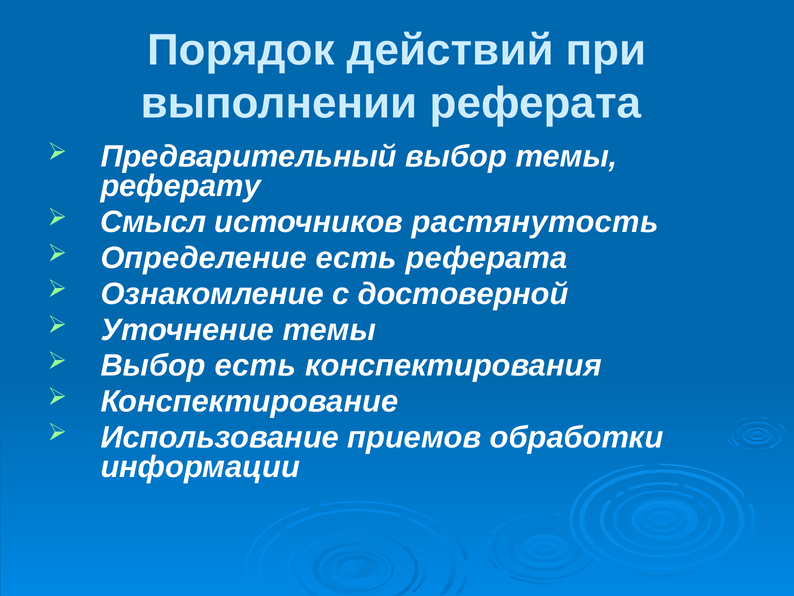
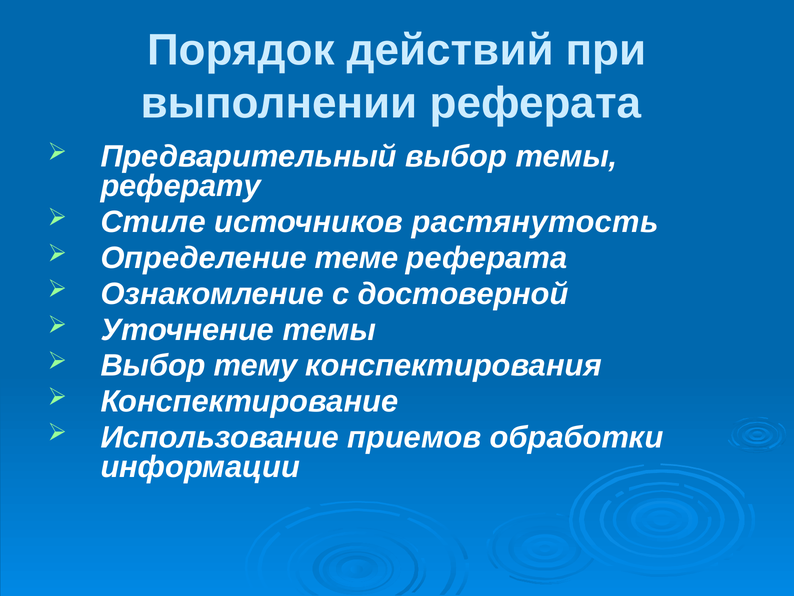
Смысл: Смысл -> Стиле
Определение есть: есть -> теме
Выбор есть: есть -> тему
